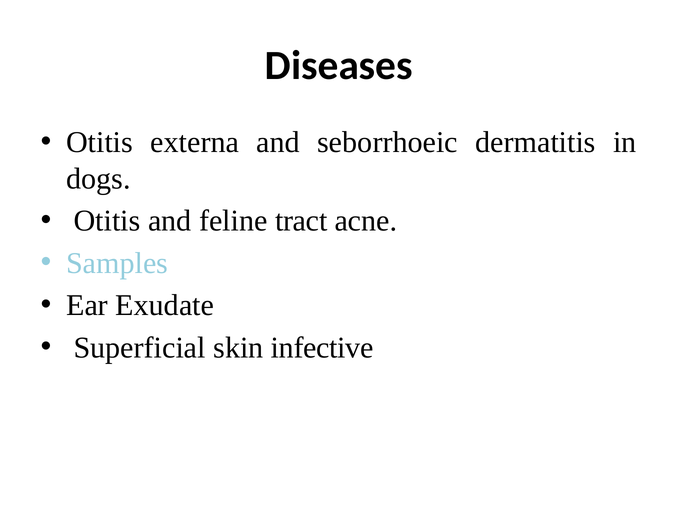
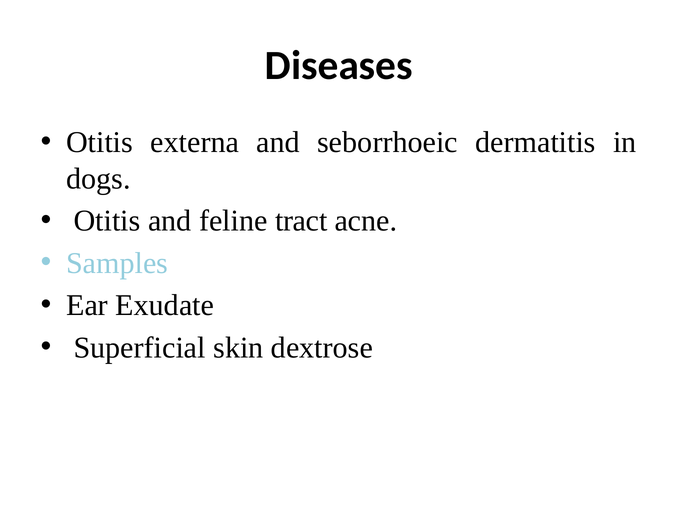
infective: infective -> dextrose
